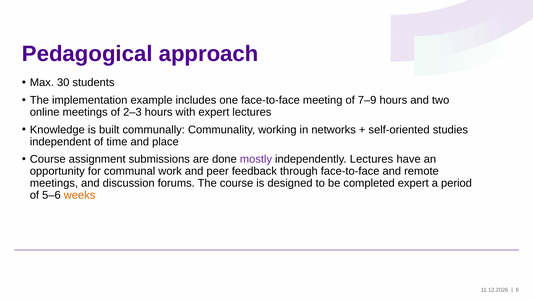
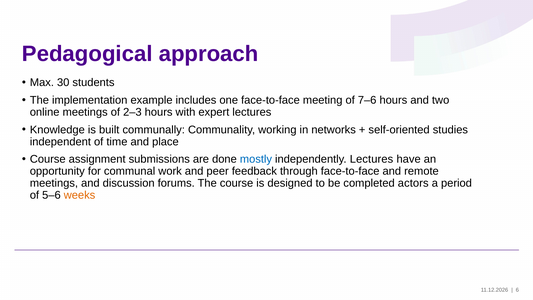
7–9: 7–9 -> 7–6
mostly colour: purple -> blue
completed expert: expert -> actors
